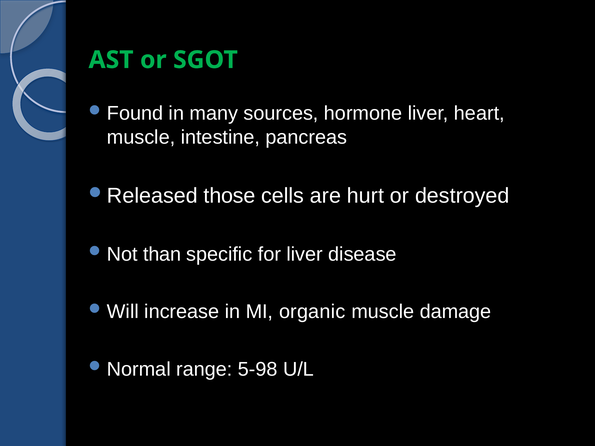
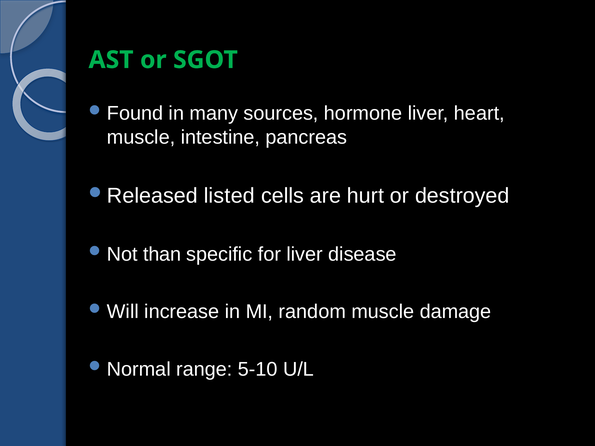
those: those -> listed
organic: organic -> random
5-98: 5-98 -> 5-10
